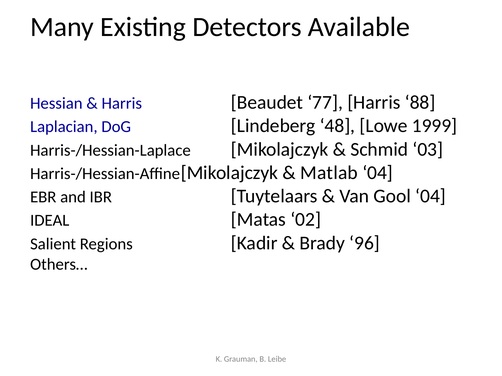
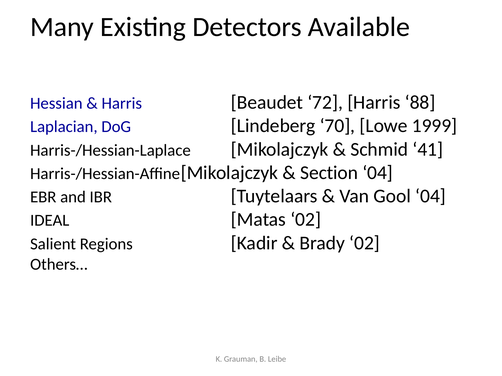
77: 77 -> 72
48: 48 -> 70
03: 03 -> 41
Matlab: Matlab -> Section
Brady 96: 96 -> 02
